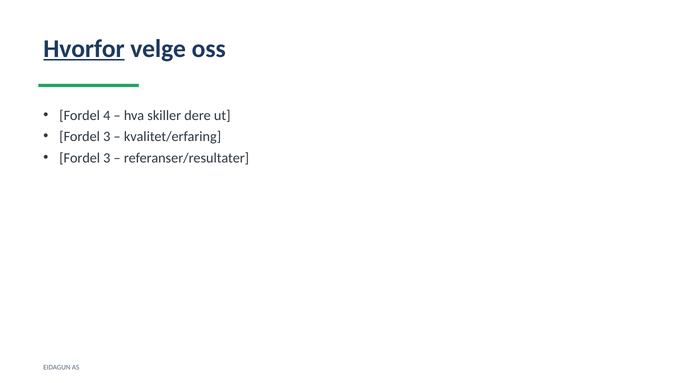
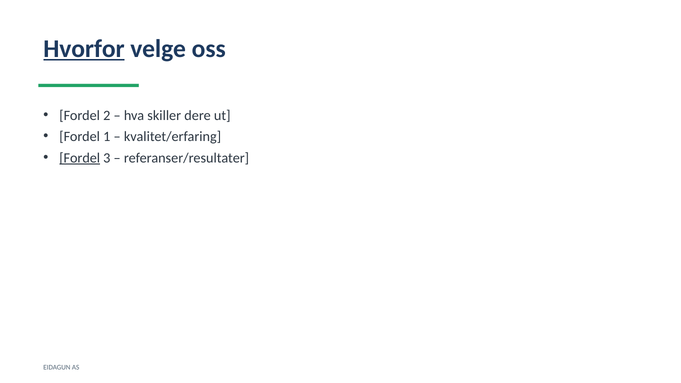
4: 4 -> 2
3 at (107, 137): 3 -> 1
Fordel at (80, 158) underline: none -> present
